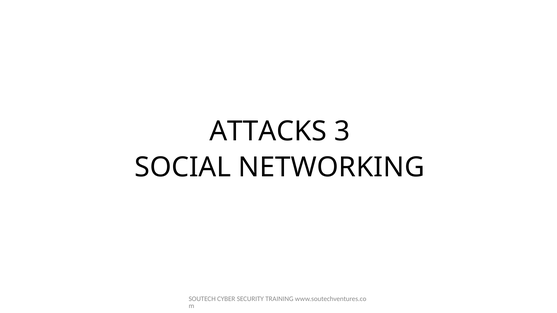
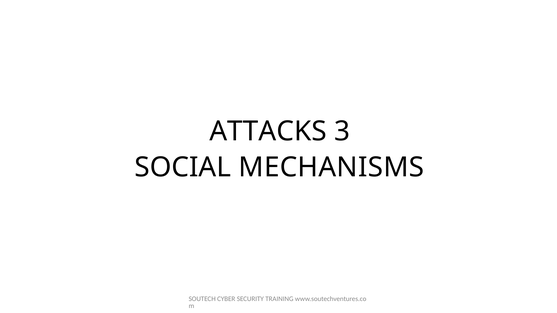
NETWORKING: NETWORKING -> MECHANISMS
